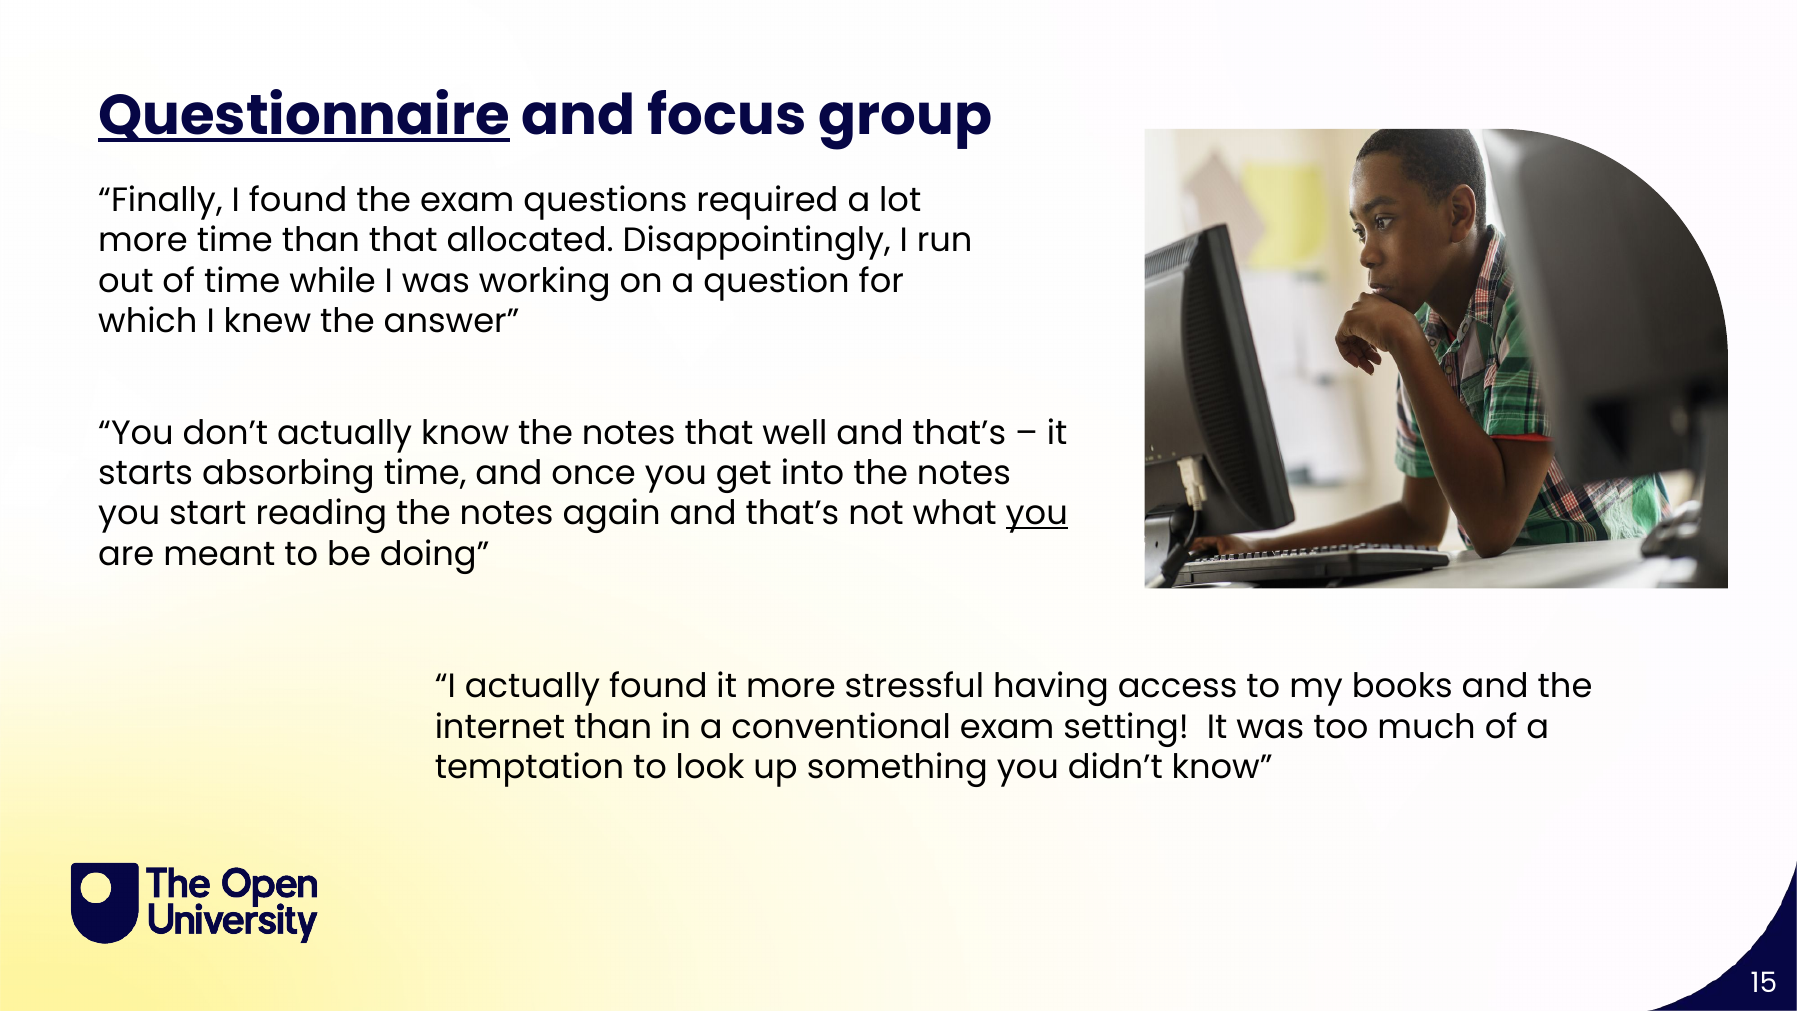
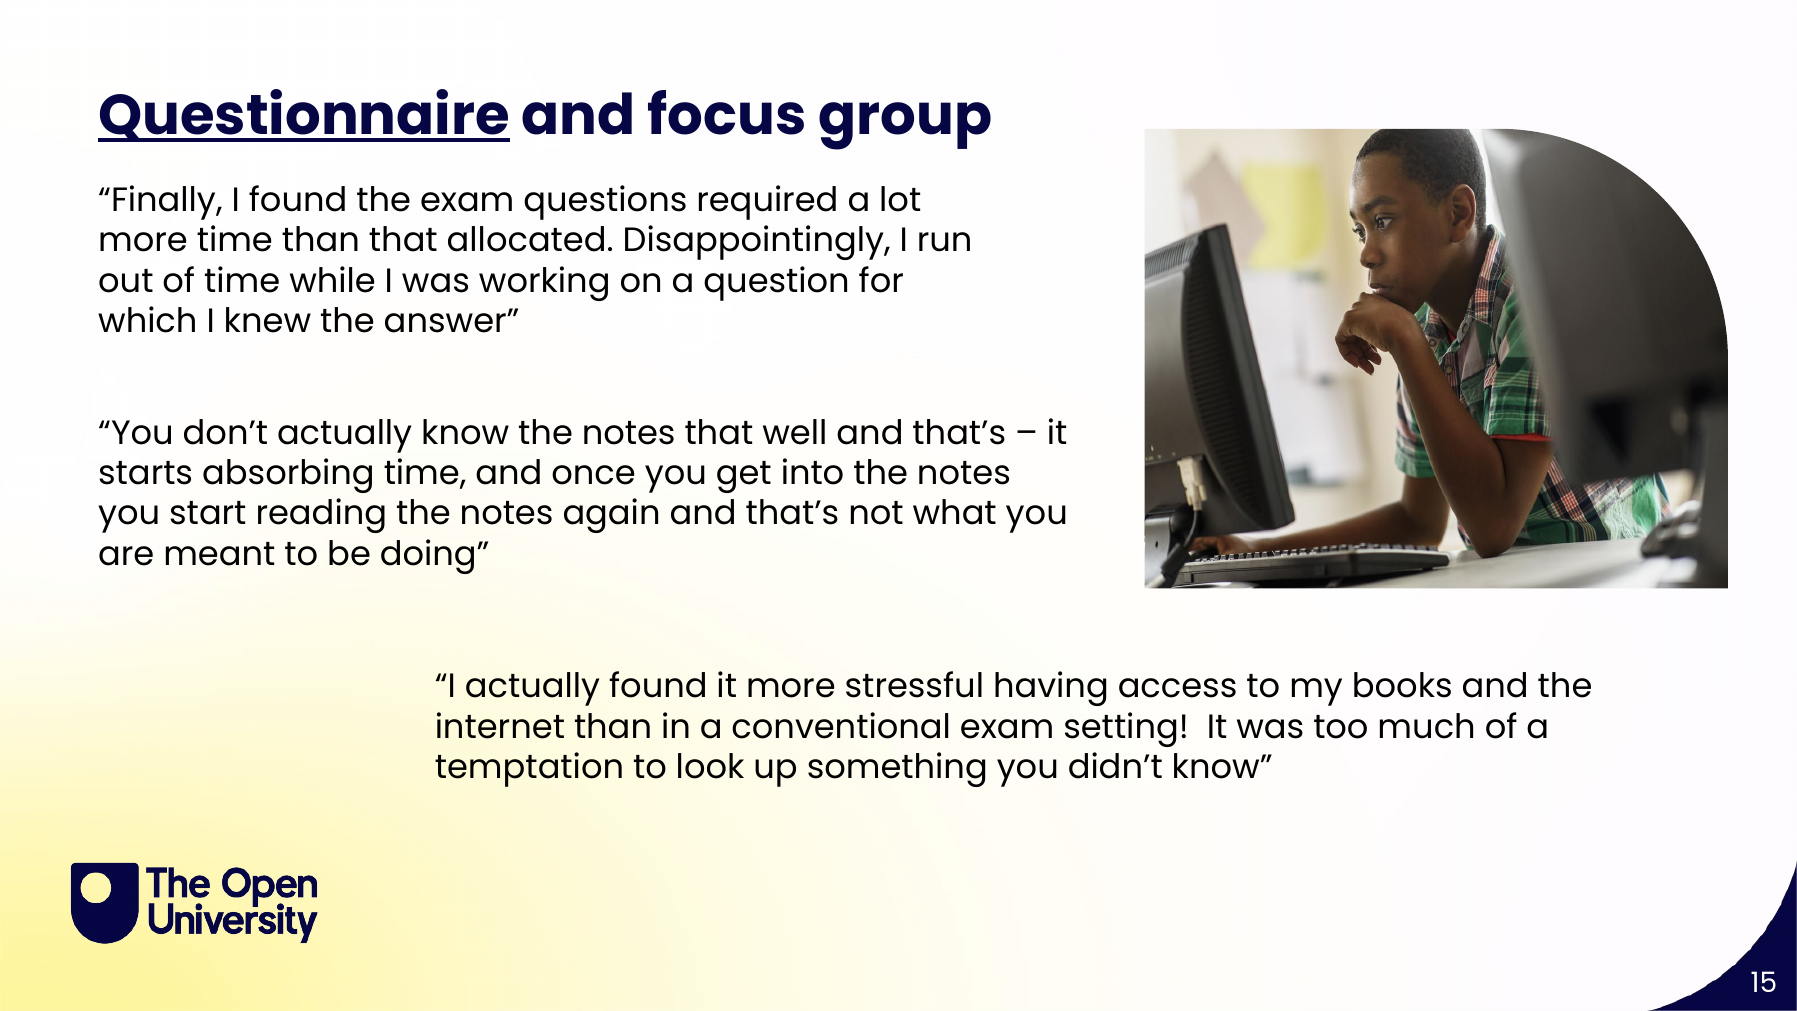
you at (1037, 514) underline: present -> none
